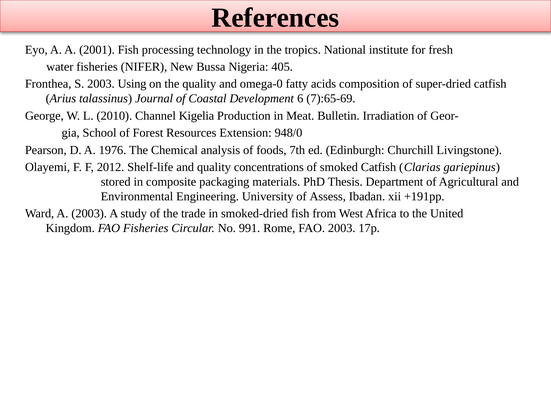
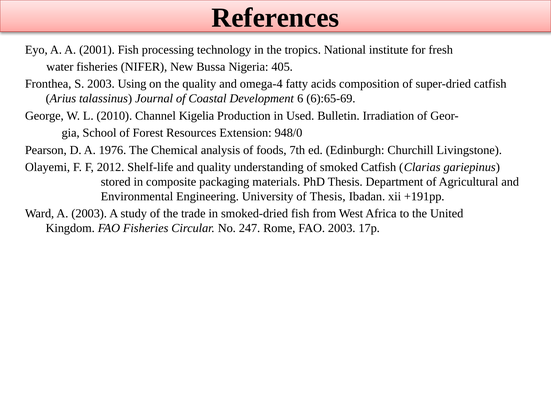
omega-0: omega-0 -> omega-4
7):65-69: 7):65-69 -> 6):65-69
Meat: Meat -> Used
concentrations: concentrations -> understanding
of Assess: Assess -> Thesis
991: 991 -> 247
